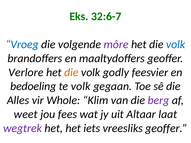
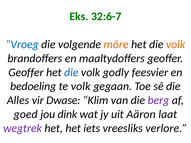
môre colour: purple -> orange
volk at (176, 44) colour: blue -> orange
Verlore at (26, 72): Verlore -> Geoffer
die at (71, 72) colour: orange -> blue
Whole: Whole -> Dwase
weet: weet -> goed
fees: fees -> dink
Altaar: Altaar -> Aäron
vreesliks geoffer: geoffer -> verlore
